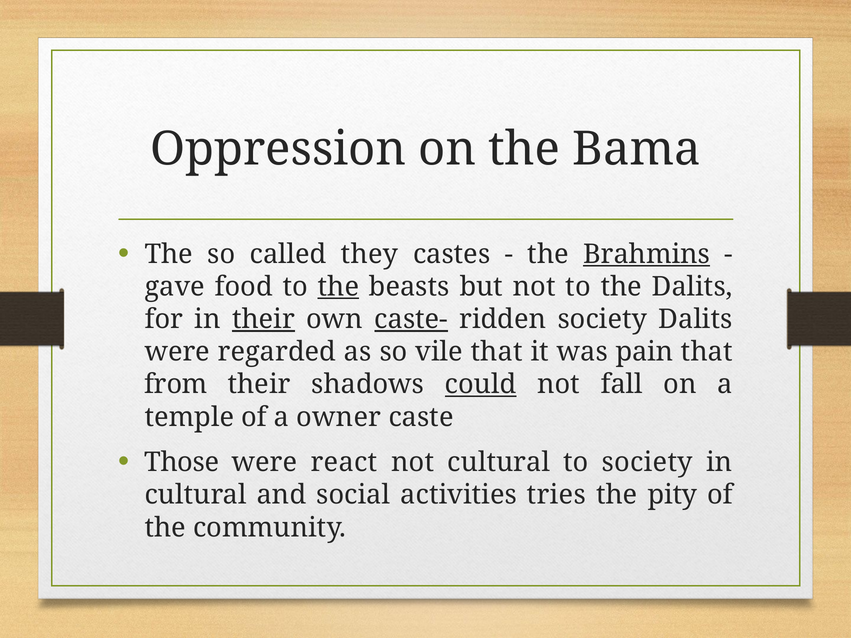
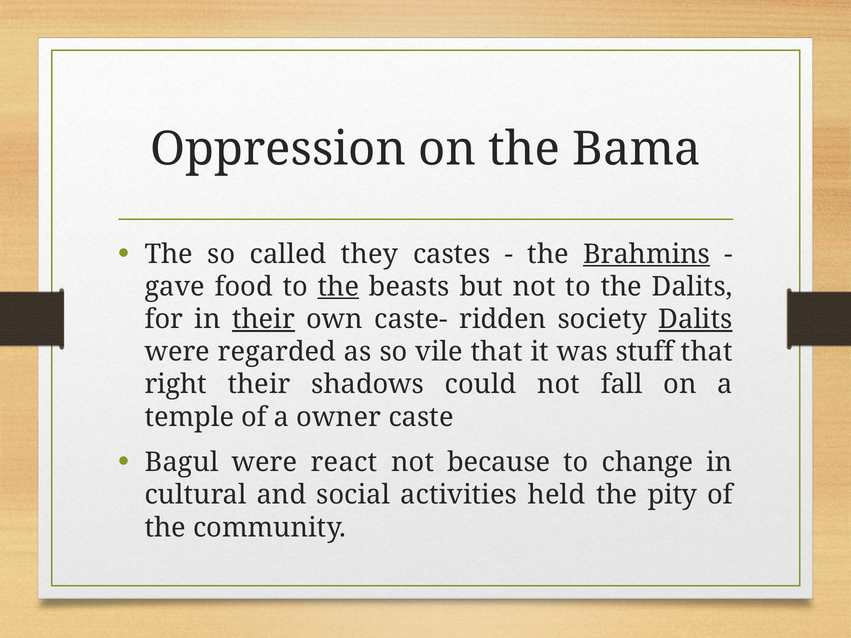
caste- underline: present -> none
Dalits at (695, 319) underline: none -> present
pain: pain -> stuff
from: from -> right
could underline: present -> none
Those: Those -> Bagul
not cultural: cultural -> because
to society: society -> change
tries: tries -> held
